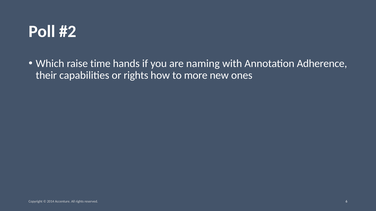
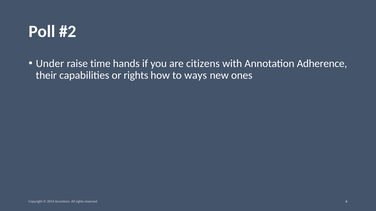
Which: Which -> Under
naming: naming -> citizens
more: more -> ways
